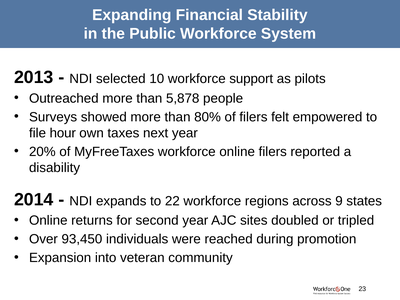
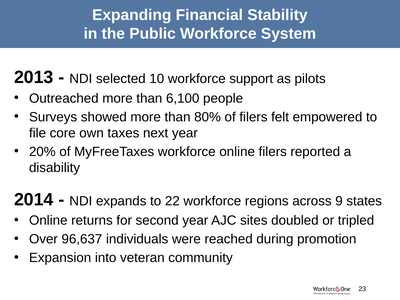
5,878: 5,878 -> 6,100
hour: hour -> core
93,450: 93,450 -> 96,637
